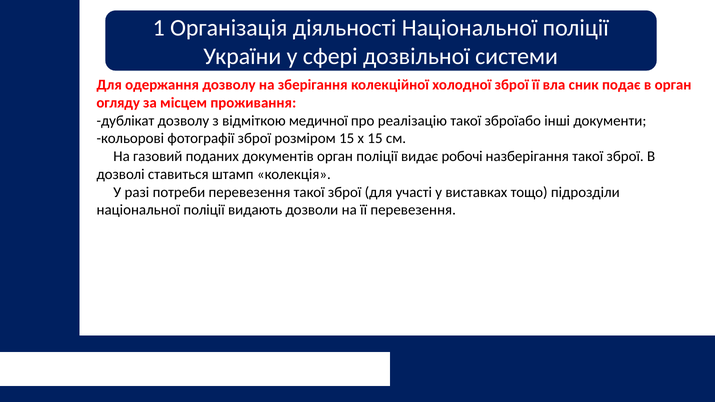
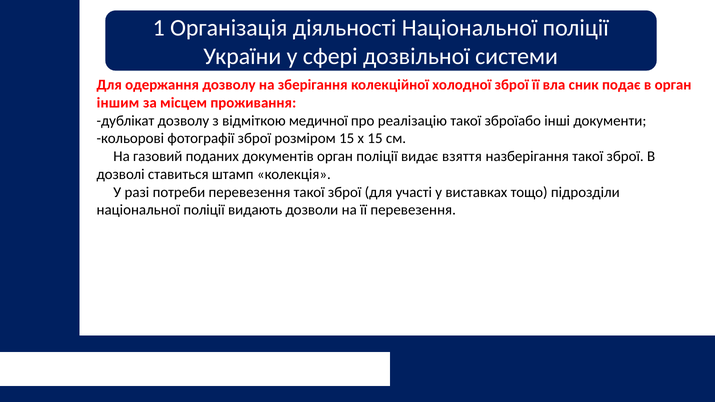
огляду: огляду -> іншим
робочі: робочі -> взяття
